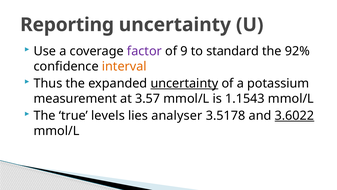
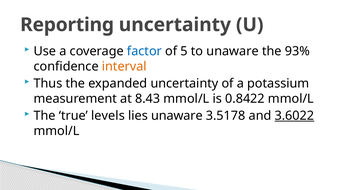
factor colour: purple -> blue
9: 9 -> 5
to standard: standard -> unaware
92%: 92% -> 93%
uncertainty at (184, 83) underline: present -> none
3.57: 3.57 -> 8.43
1.1543: 1.1543 -> 0.8422
lies analyser: analyser -> unaware
